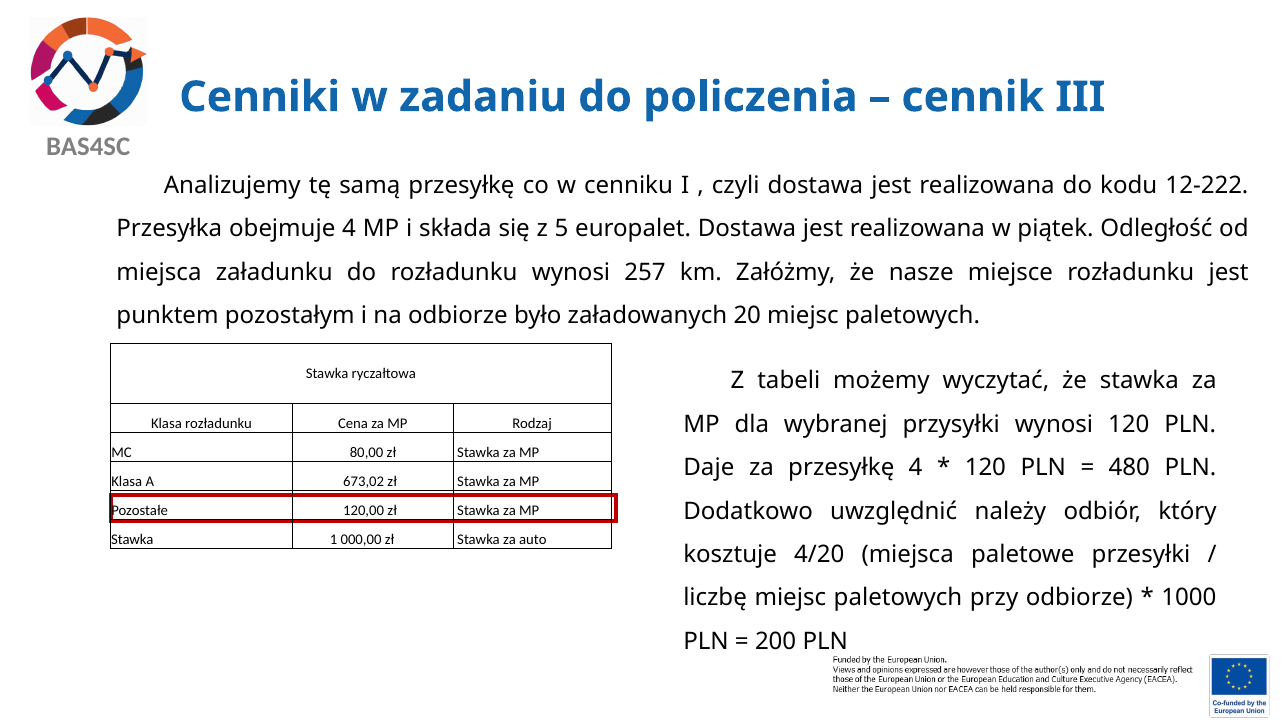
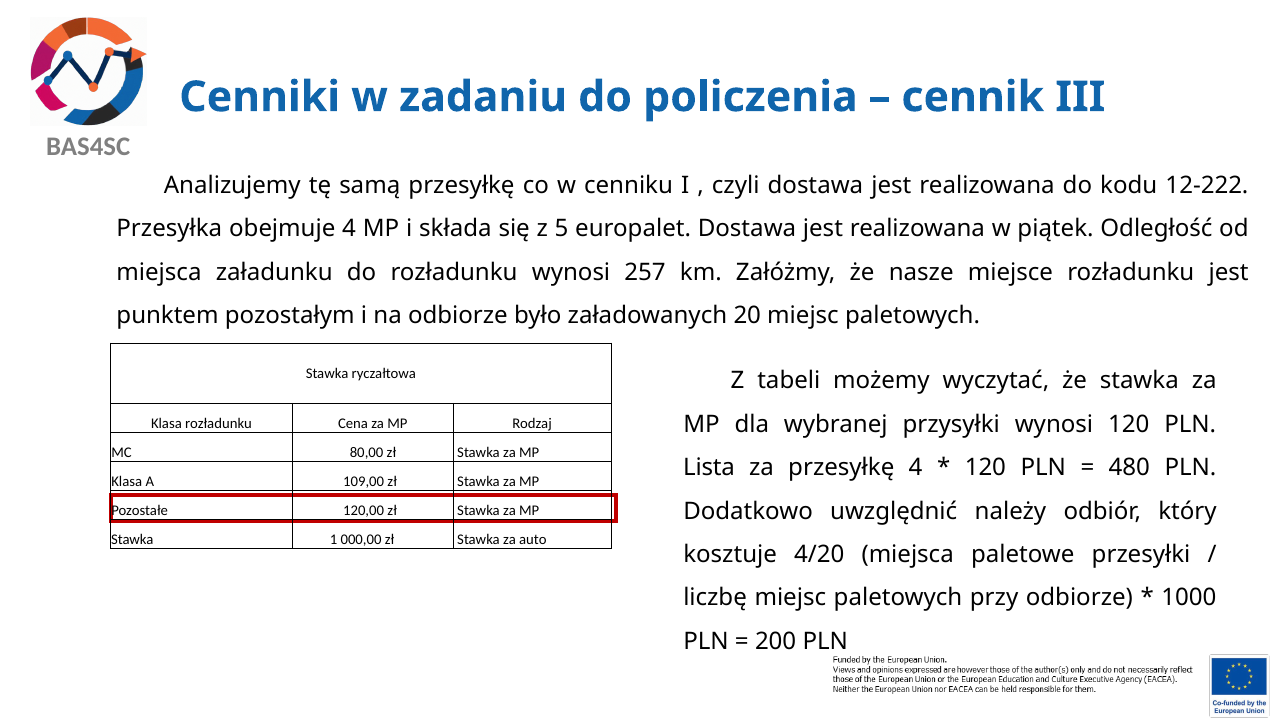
Daje: Daje -> Lista
673,02: 673,02 -> 109,00
